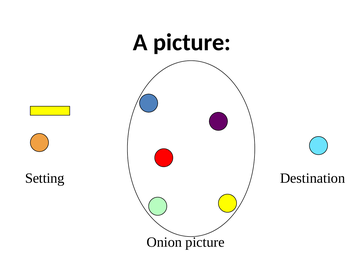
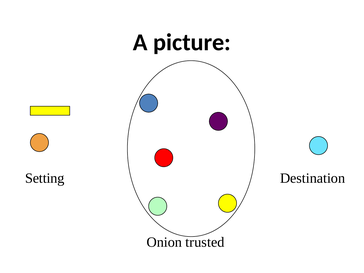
Onion picture: picture -> trusted
